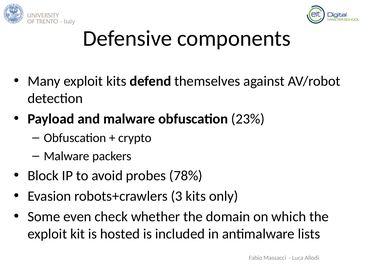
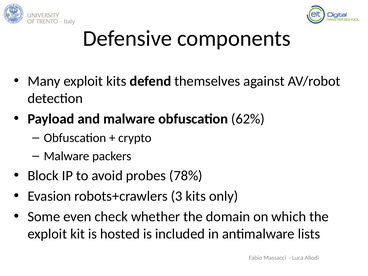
23%: 23% -> 62%
